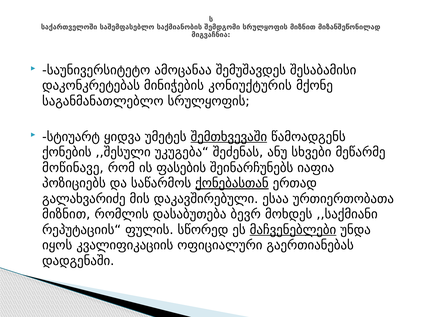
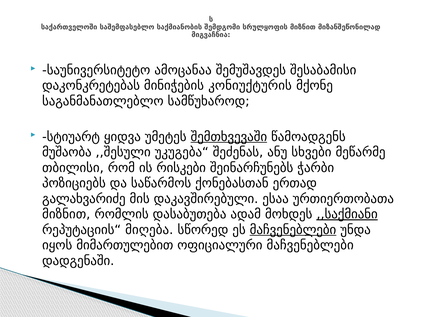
საგანმანათლებლო სრულყოფის: სრულყოფის -> სამწუხაროდ
ქონების: ქონების -> მუშაობა
მოწინავე: მოწინავე -> თბილისი
ფასების: ფასების -> რისკები
იაფია: იაფია -> ჭარბი
ქონებასთან underline: present -> none
ბევრ: ბევრ -> ადამ
,,საქმიანი underline: none -> present
ფულის: ფულის -> მიღება
კვალიფიკაციის: კვალიფიკაციის -> მიმართულებით
ოფიციალური გაერთიანებას: გაერთიანებას -> მაჩვენებლები
